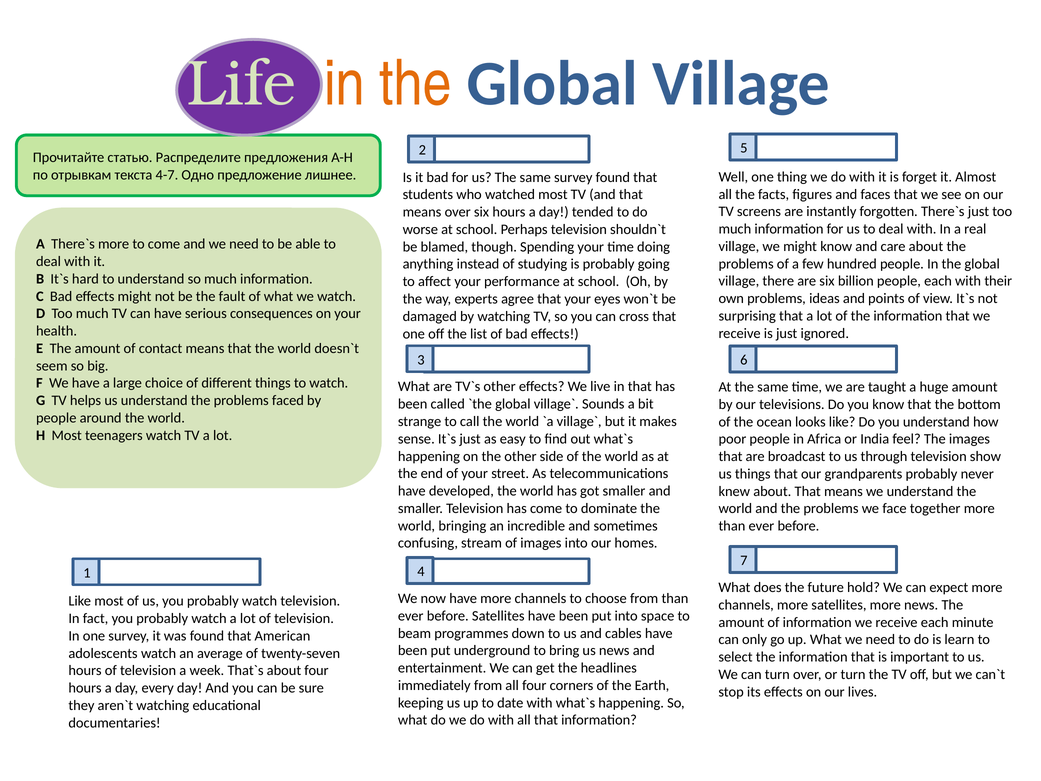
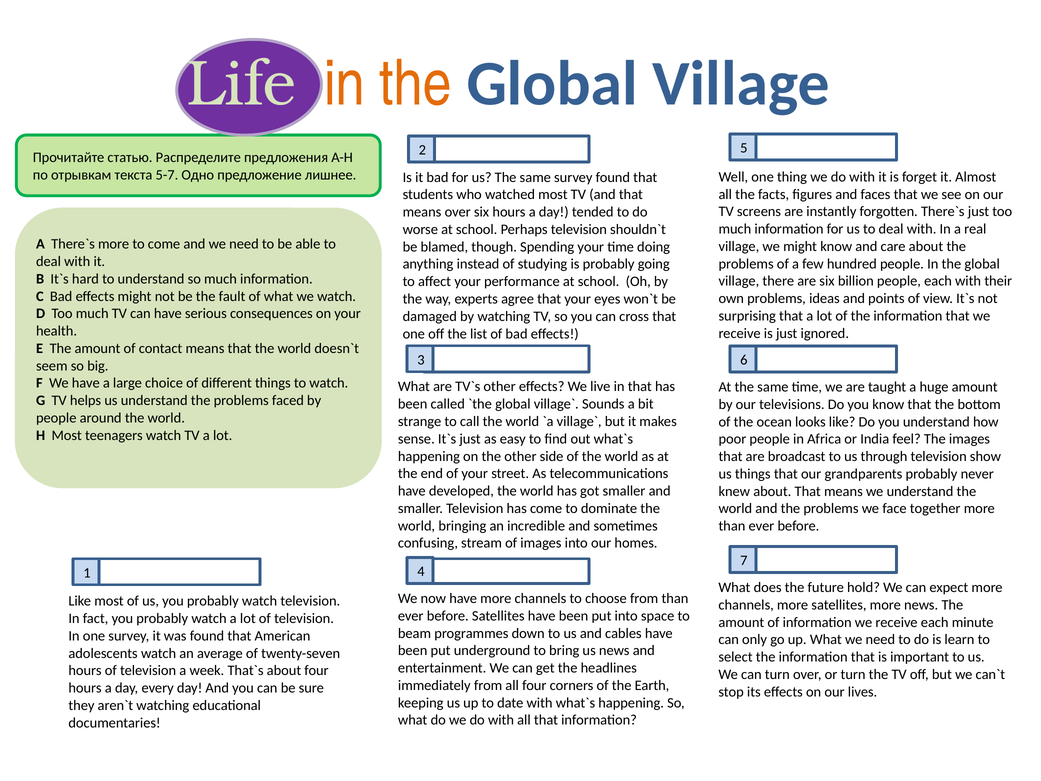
4-7: 4-7 -> 5-7
